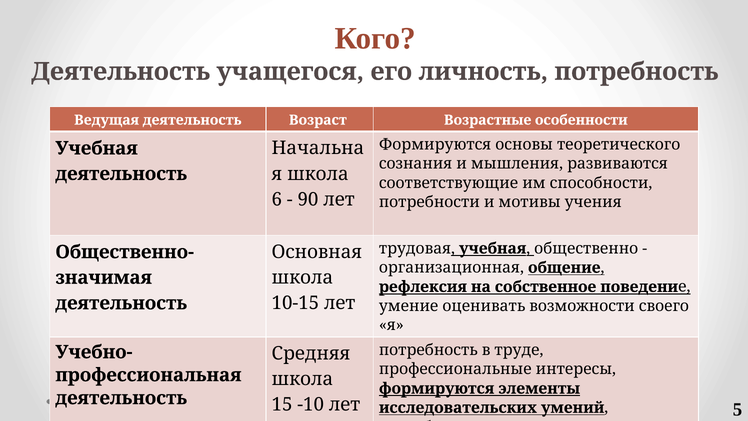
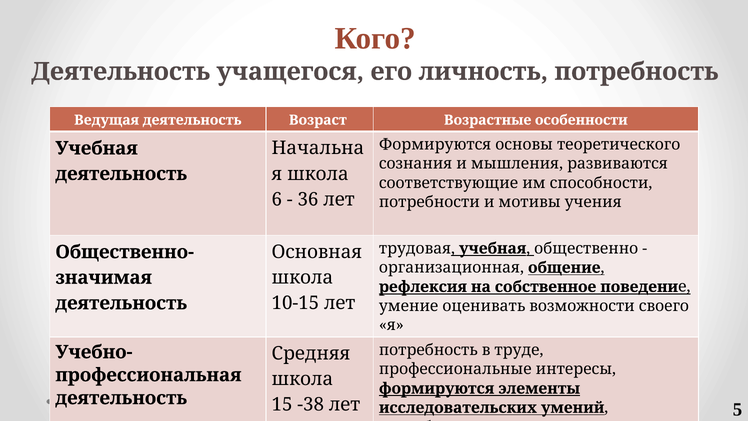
90: 90 -> 36
-10: -10 -> -38
